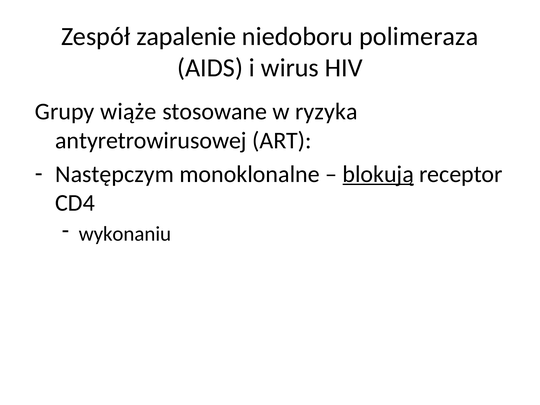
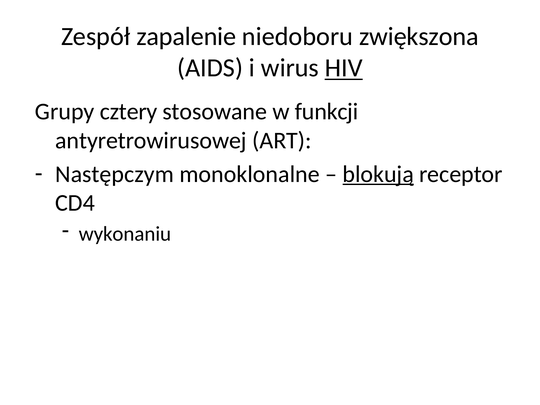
polimeraza: polimeraza -> zwiększona
HIV underline: none -> present
wiąże: wiąże -> cztery
ryzyka: ryzyka -> funkcji
